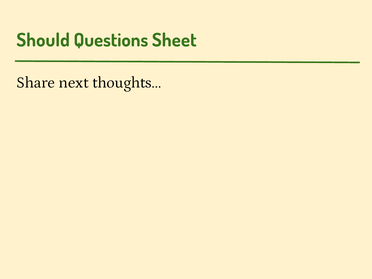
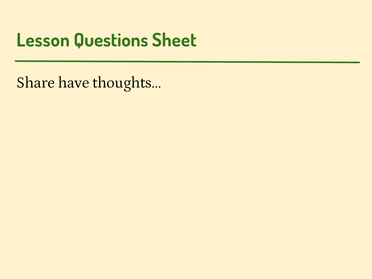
Should: Should -> Lesson
next: next -> have
